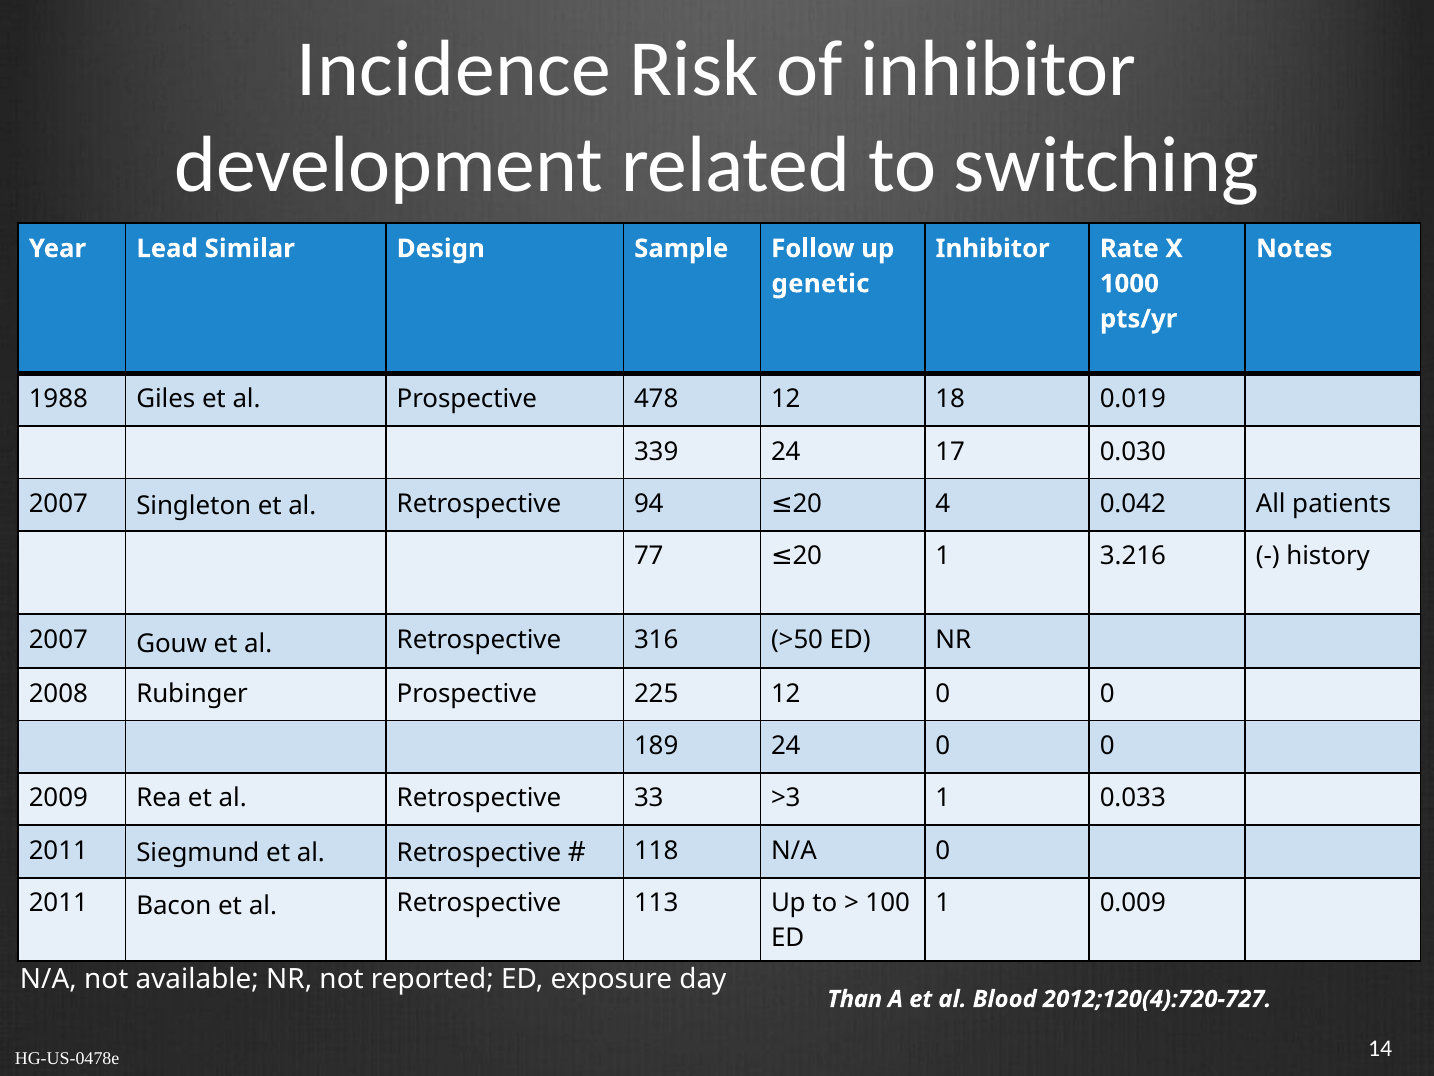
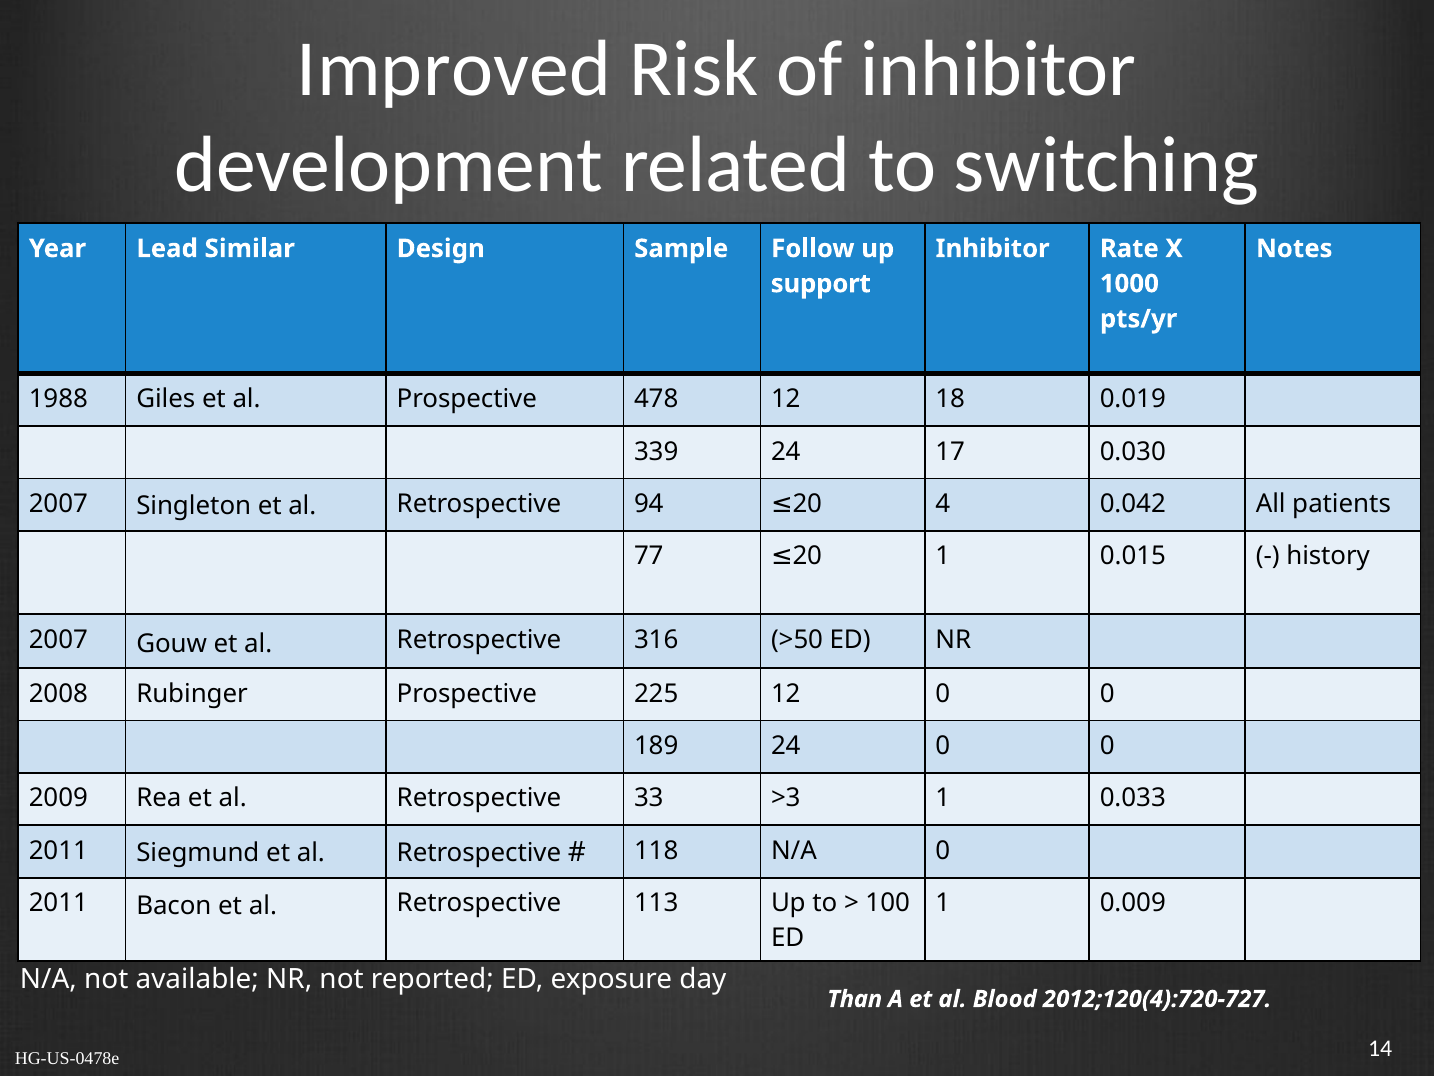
Incidence: Incidence -> Improved
genetic: genetic -> support
3.216: 3.216 -> 0.015
